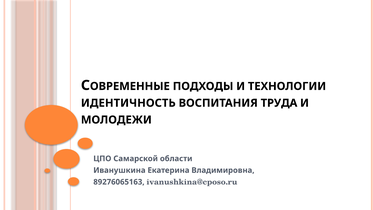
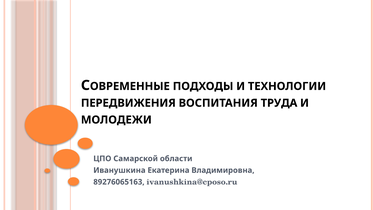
ИДЕНТИЧНОСТЬ: ИДЕНТИЧНОСТЬ -> ПЕРЕДВИЖЕНИЯ
